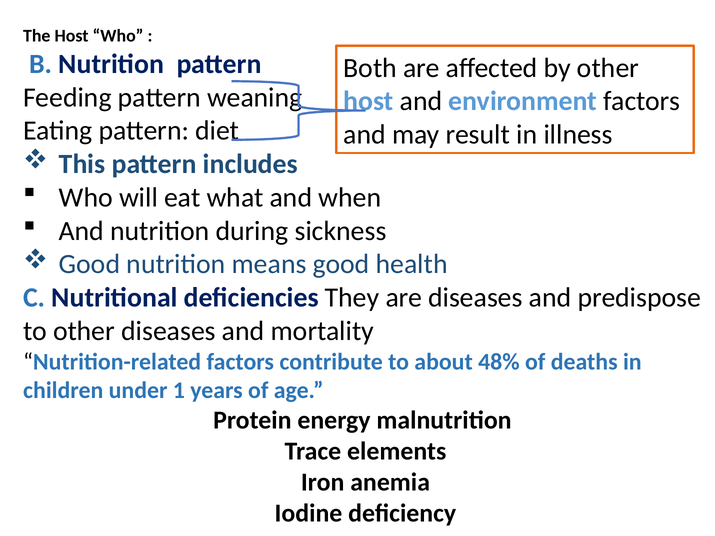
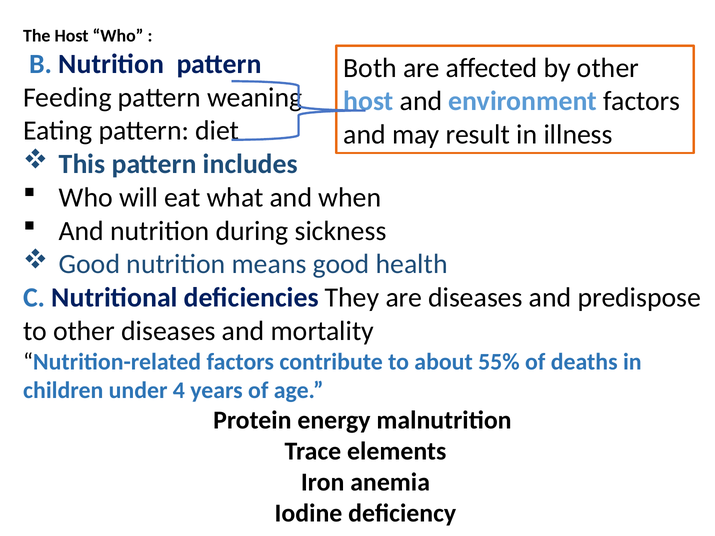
48%: 48% -> 55%
1: 1 -> 4
